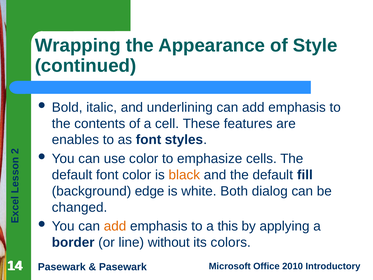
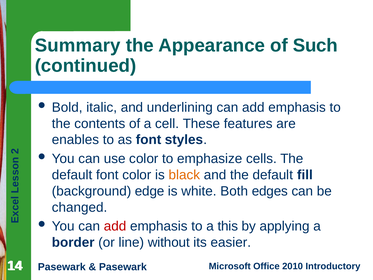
Wrapping: Wrapping -> Summary
Style: Style -> Such
dialog: dialog -> edges
add at (115, 226) colour: orange -> red
colors: colors -> easier
